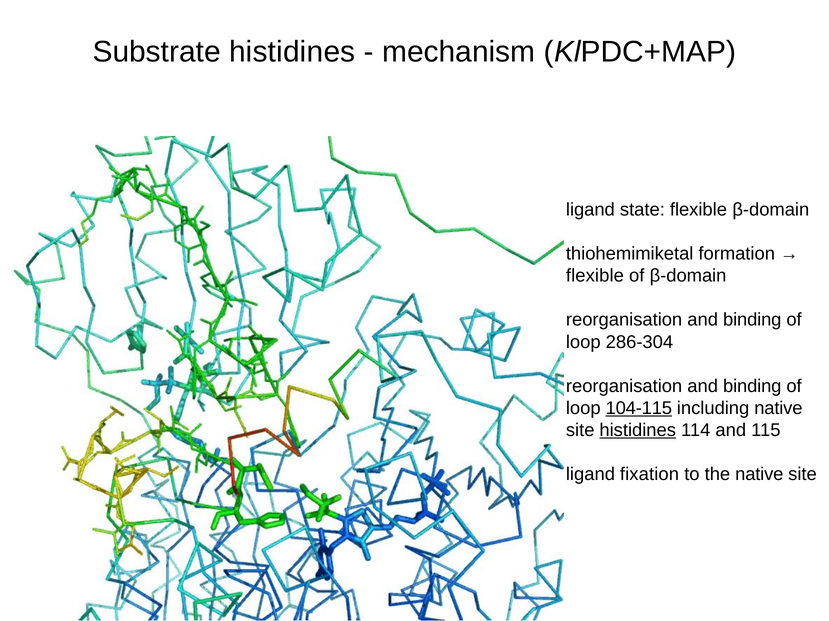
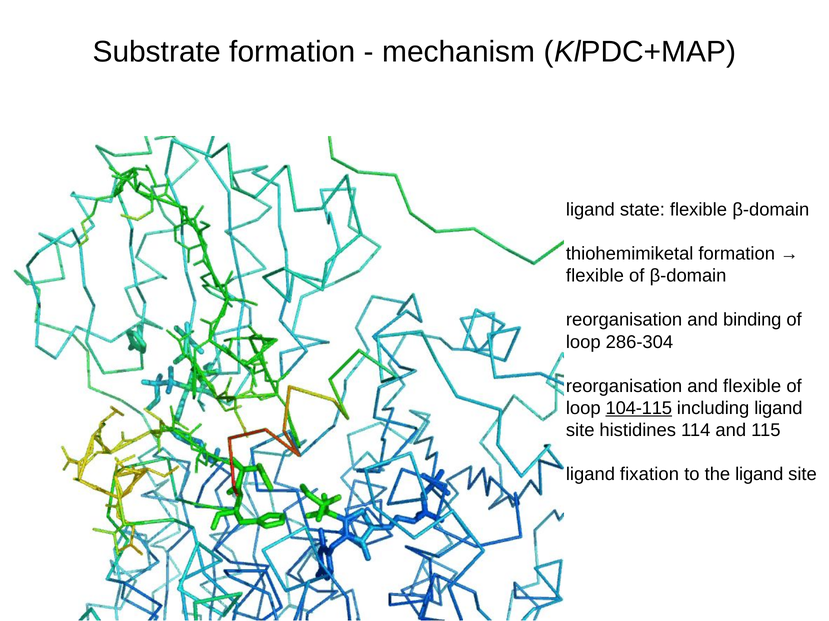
Substrate histidines: histidines -> formation
binding at (752, 387): binding -> flexible
including native: native -> ligand
histidines at (638, 431) underline: present -> none
the native: native -> ligand
